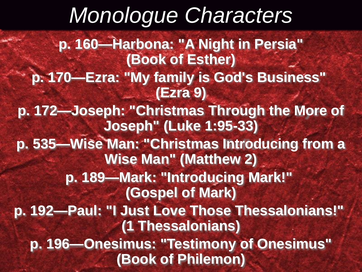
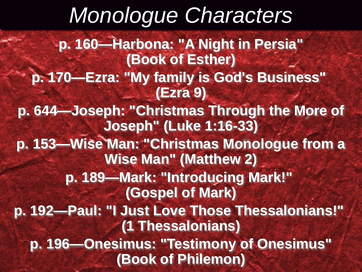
172—Joseph: 172—Joseph -> 644—Joseph
1:95-33: 1:95-33 -> 1:16-33
535—Wise: 535—Wise -> 153—Wise
Christmas Introducing: Introducing -> Monologue
